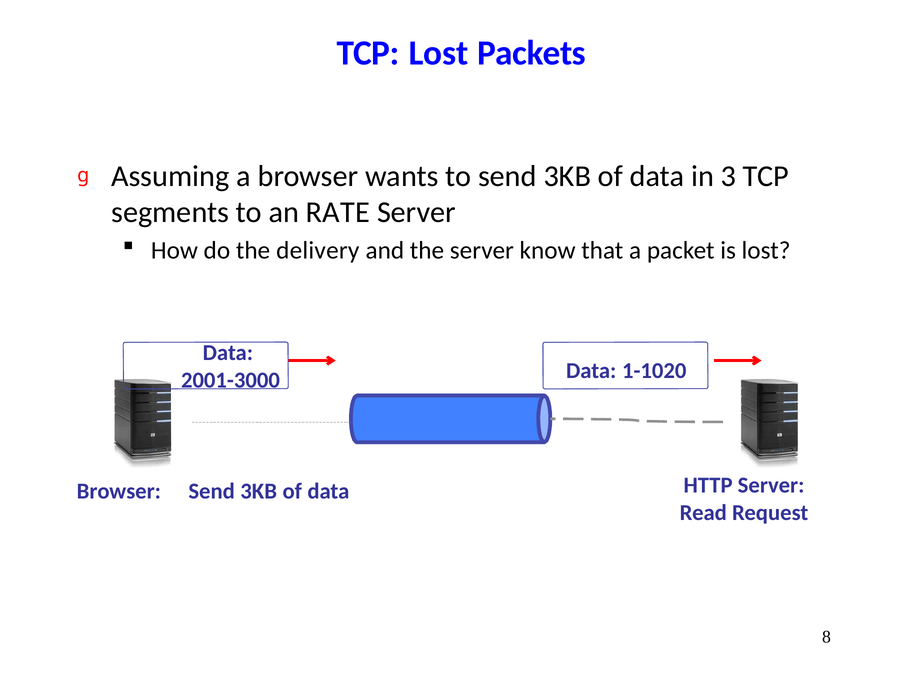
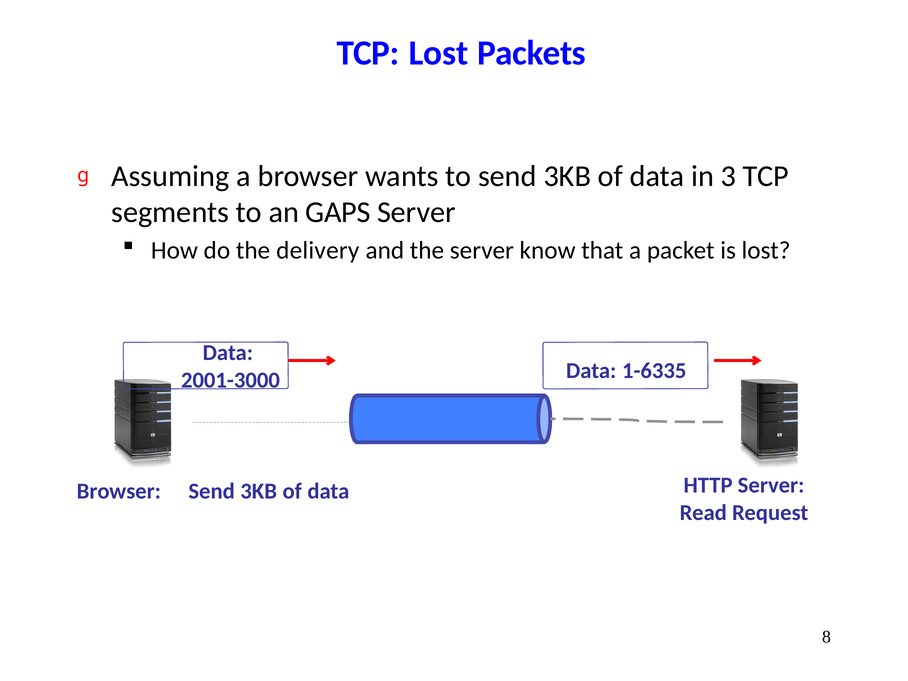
RATE: RATE -> GAPS
1-1020: 1-1020 -> 1-6335
